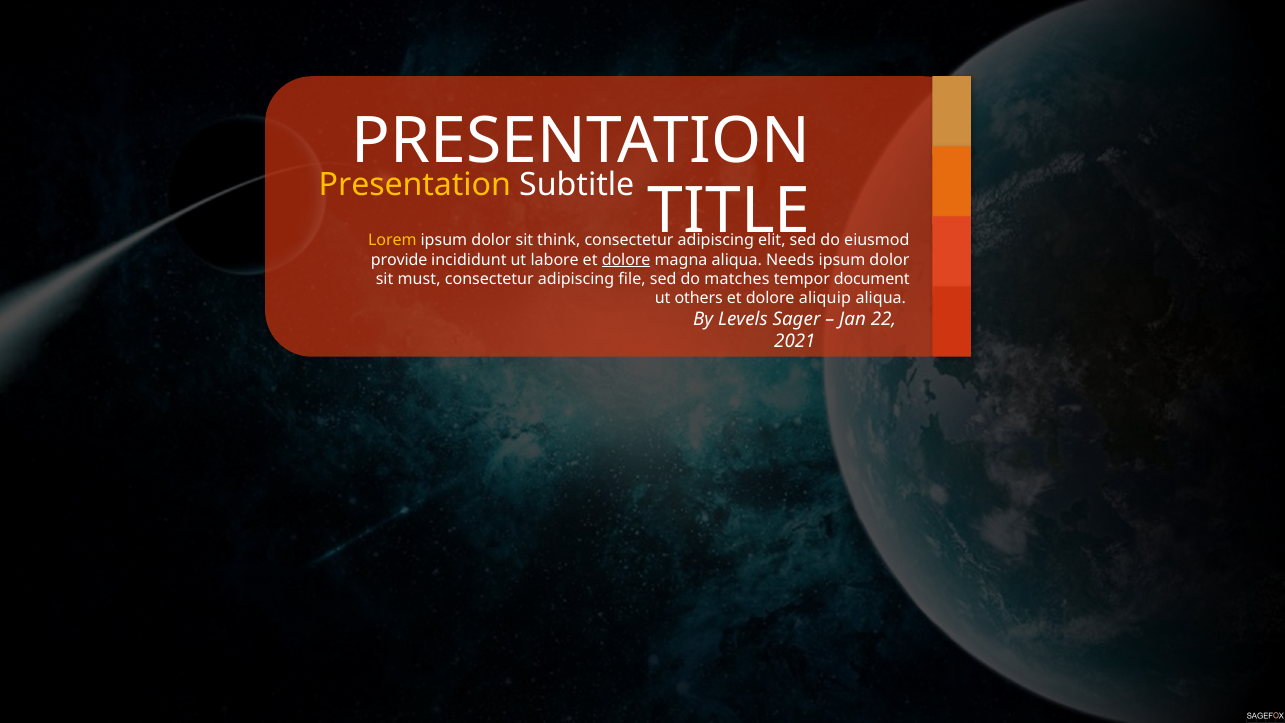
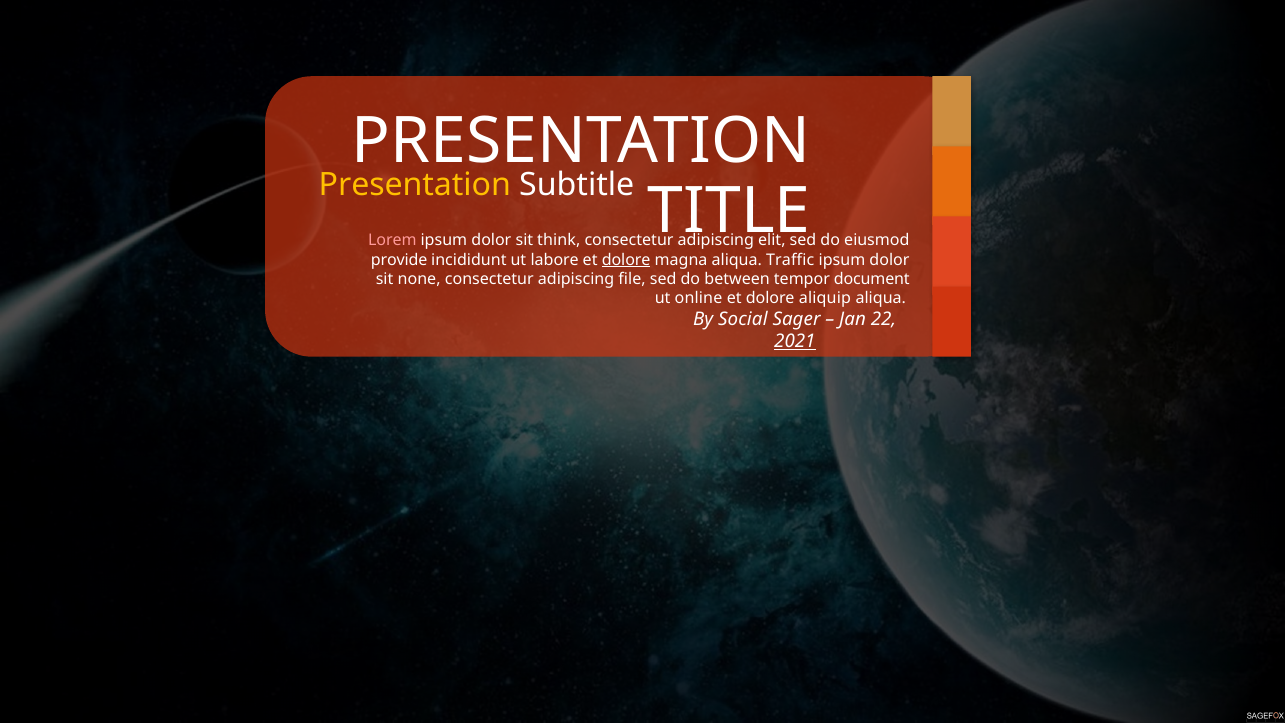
Lorem colour: yellow -> pink
Needs: Needs -> Traffic
must: must -> none
matches: matches -> between
others: others -> online
Levels: Levels -> Social
2021 underline: none -> present
